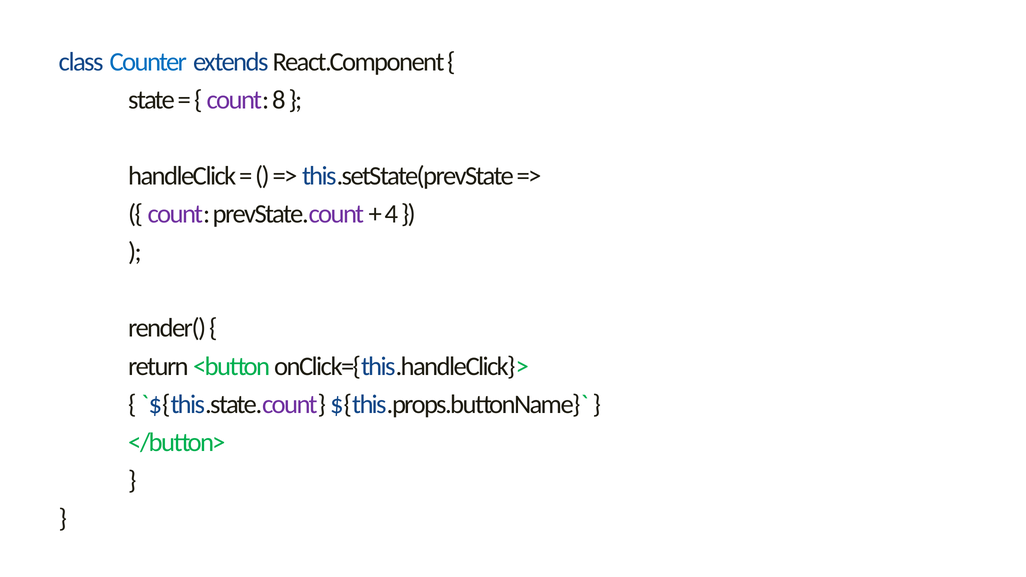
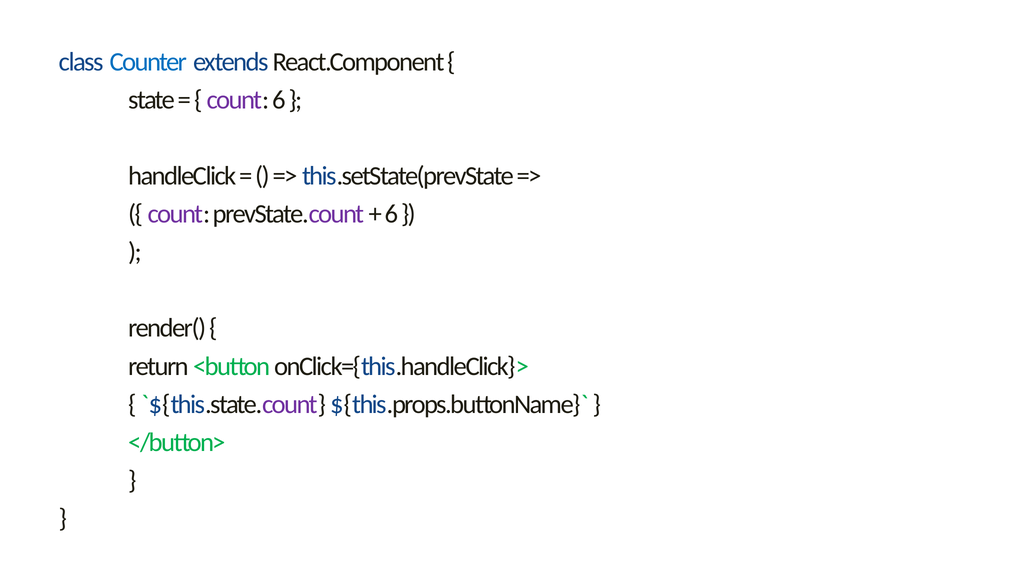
count 8: 8 -> 6
4 at (391, 214): 4 -> 6
